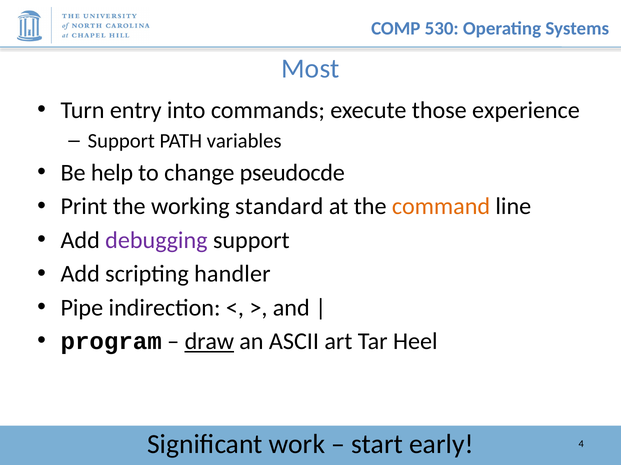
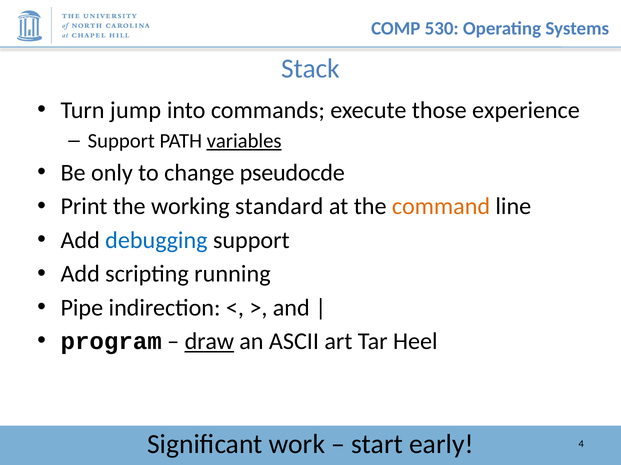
Most: Most -> Stack
entry: entry -> jump
variables underline: none -> present
help: help -> only
debugging colour: purple -> blue
handler: handler -> running
